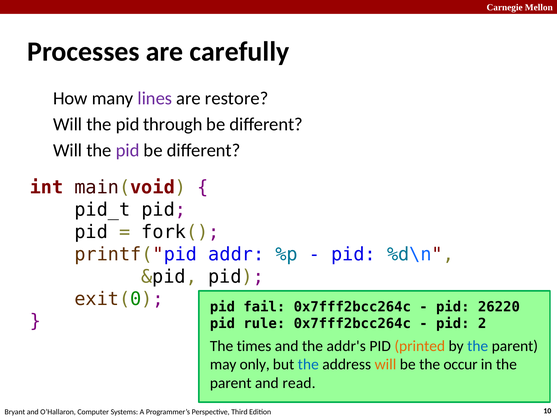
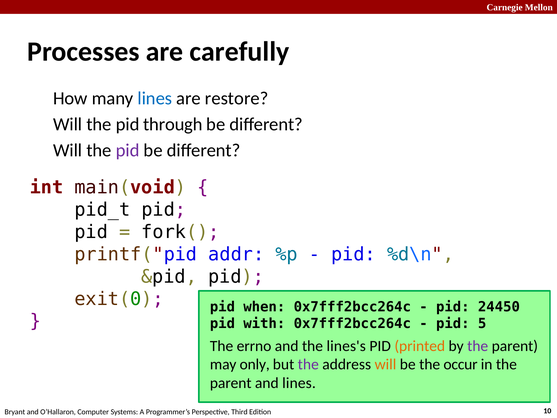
lines at (155, 98) colour: purple -> blue
fail: fail -> when
26220: 26220 -> 24450
rule: rule -> with
2: 2 -> 5
times: times -> errno
addr's: addr's -> lines's
the at (478, 346) colour: blue -> purple
the at (308, 364) colour: blue -> purple
and read: read -> lines
